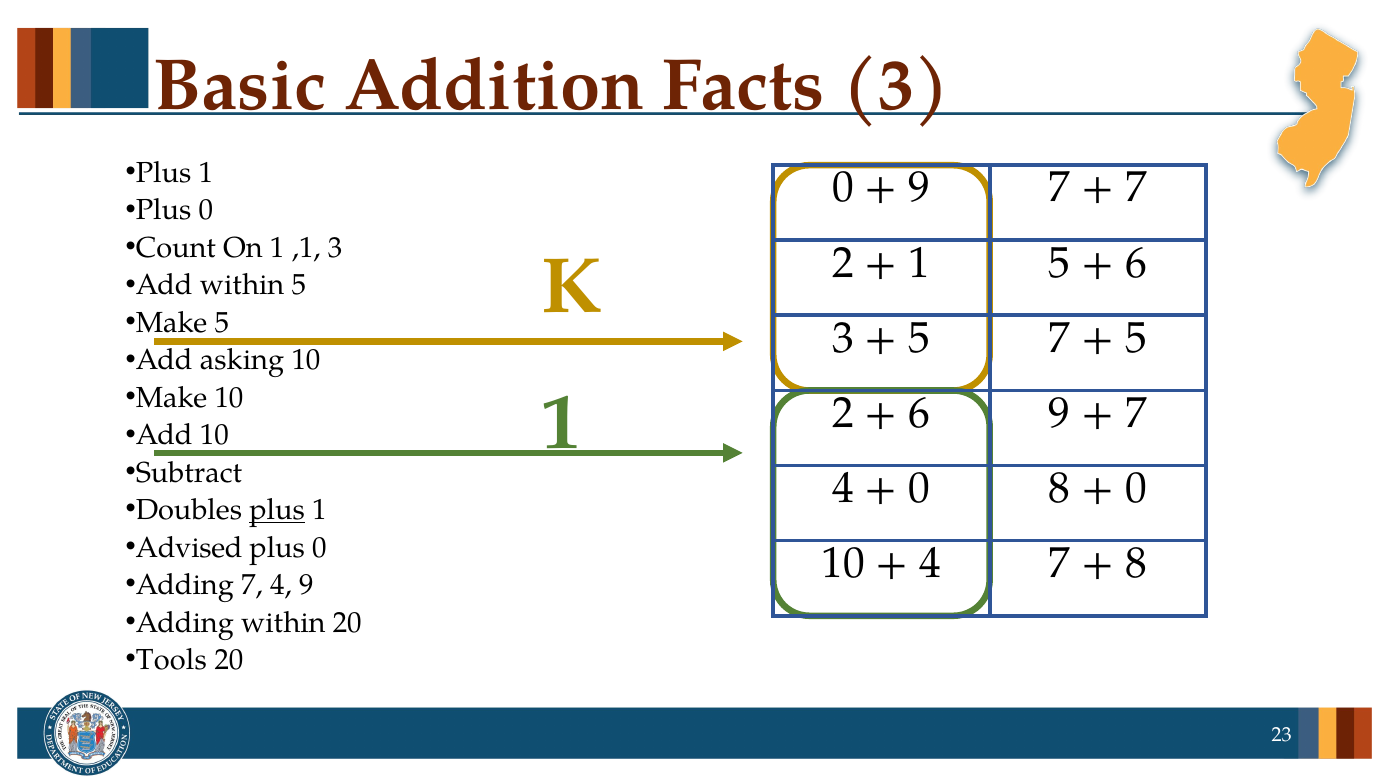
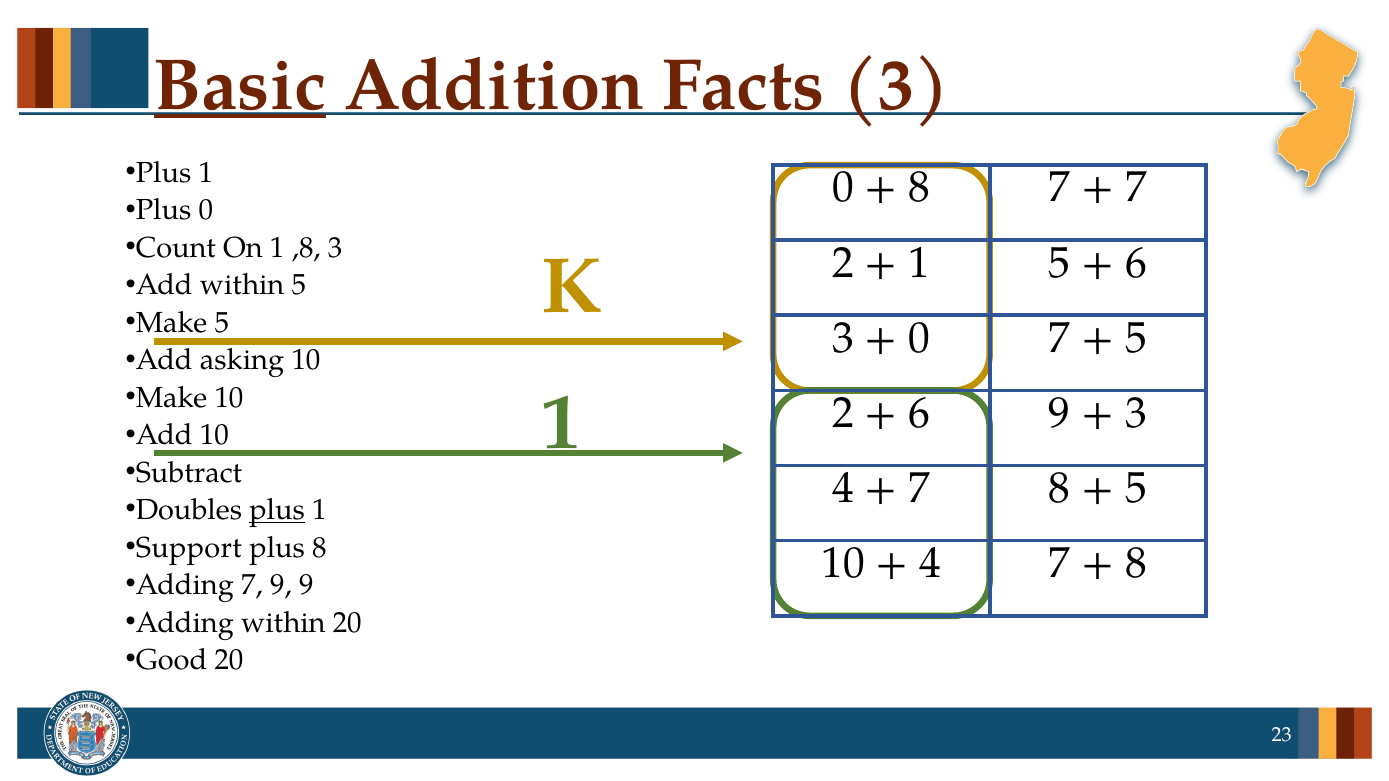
Basic underline: none -> present
9 at (920, 188): 9 -> 8
,1: ,1 -> ,8
5 at (920, 338): 5 -> 0
7 at (1136, 413): 7 -> 3
0 at (920, 488): 0 -> 7
0 at (1136, 488): 0 -> 5
Advised: Advised -> Support
0 at (319, 548): 0 -> 8
Adding 7 4: 4 -> 9
Tools: Tools -> Good
